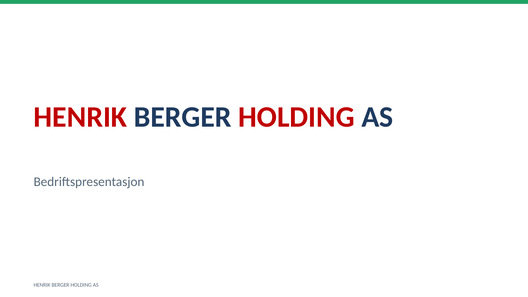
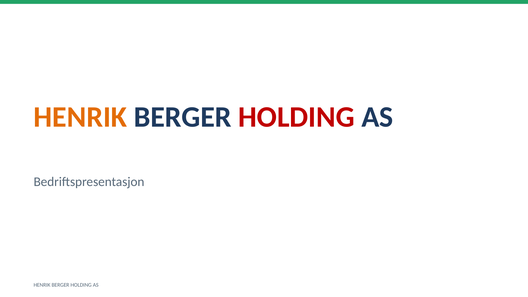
HENRIK at (80, 117) colour: red -> orange
